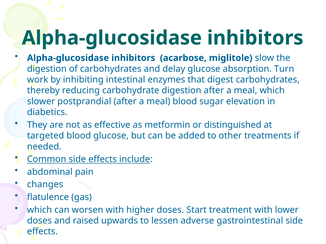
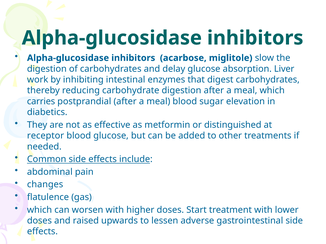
Turn: Turn -> Liver
slower: slower -> carries
targeted: targeted -> receptor
